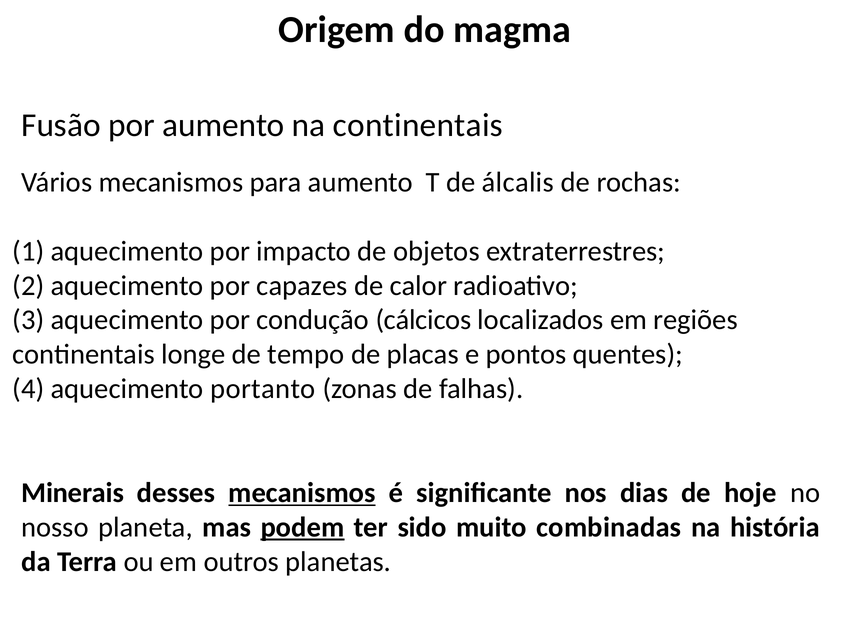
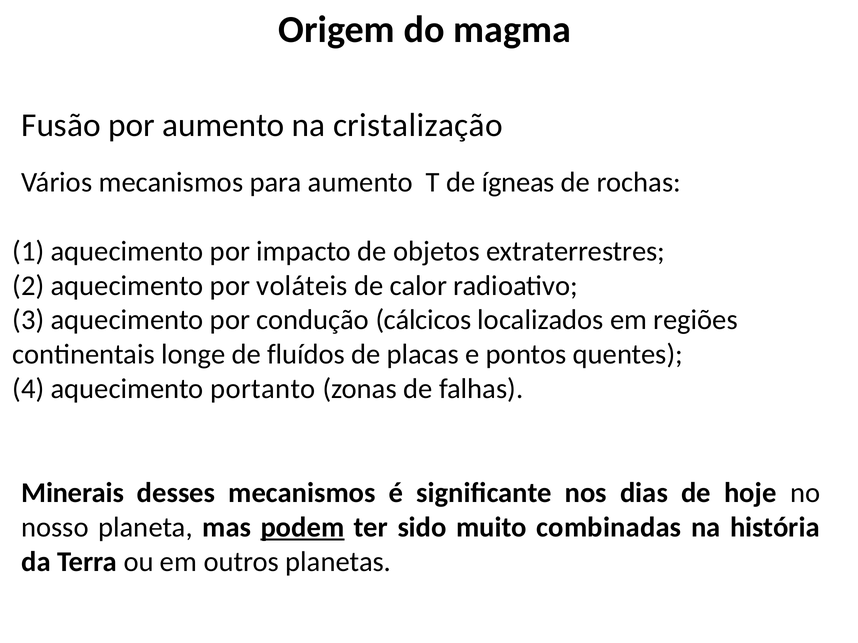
na continentais: continentais -> cristalização
álcalis: álcalis -> ígneas
capazes: capazes -> voláteis
tempo: tempo -> fluídos
mecanismos at (302, 493) underline: present -> none
